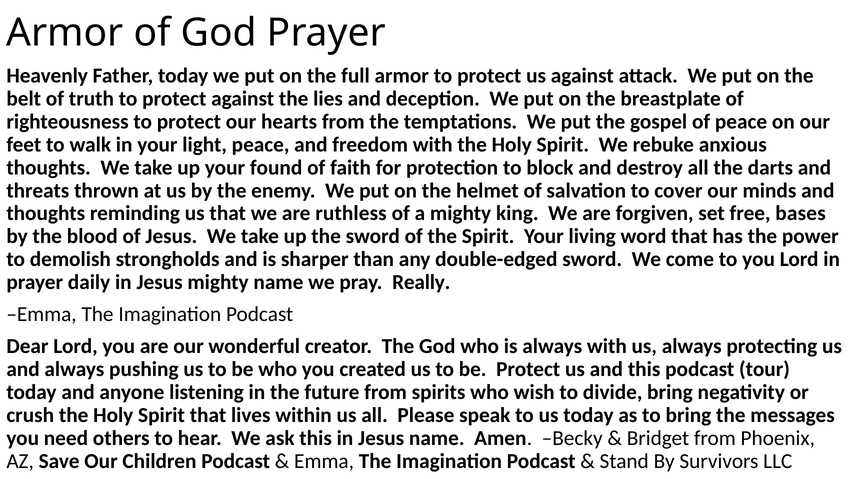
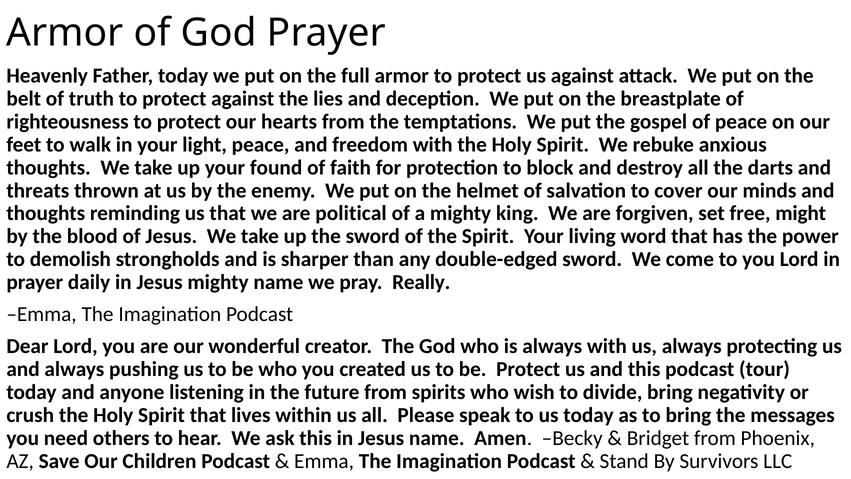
ruthless: ruthless -> political
bases: bases -> might
